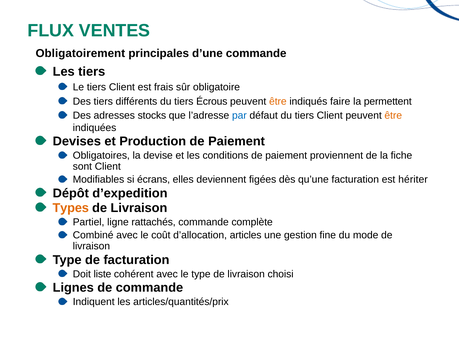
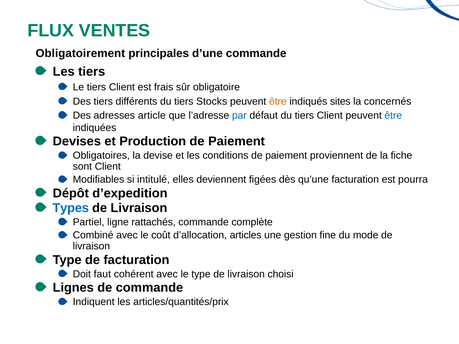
Écrous: Écrous -> Stocks
faire: faire -> sites
permettent: permettent -> concernés
stocks: stocks -> article
être at (393, 116) colour: orange -> blue
écrans: écrans -> intitulé
hériter: hériter -> pourra
Types colour: orange -> blue
liste: liste -> faut
